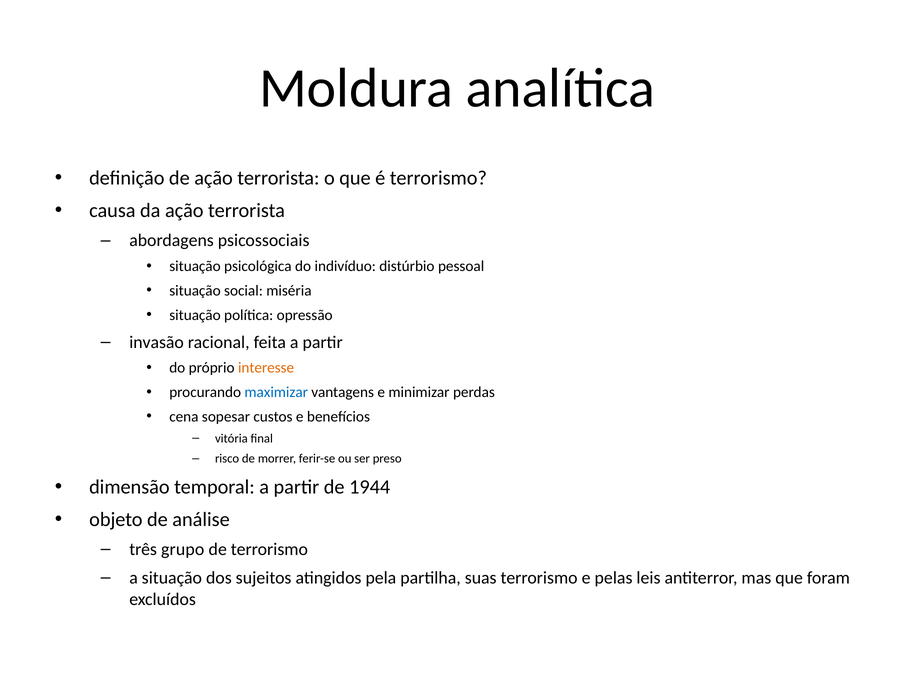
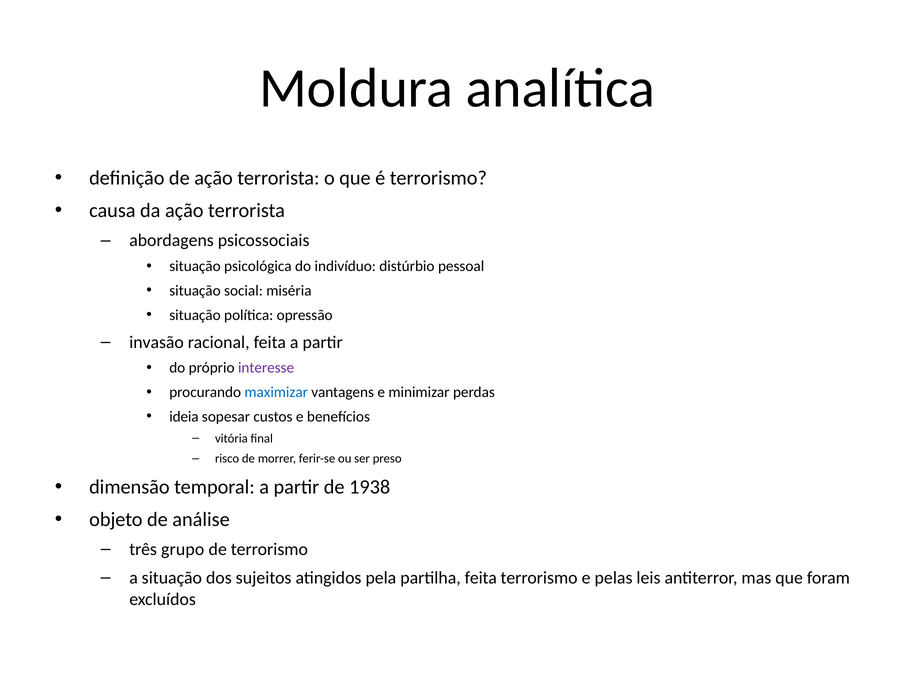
interesse colour: orange -> purple
cena: cena -> ideia
1944: 1944 -> 1938
partilha suas: suas -> feita
